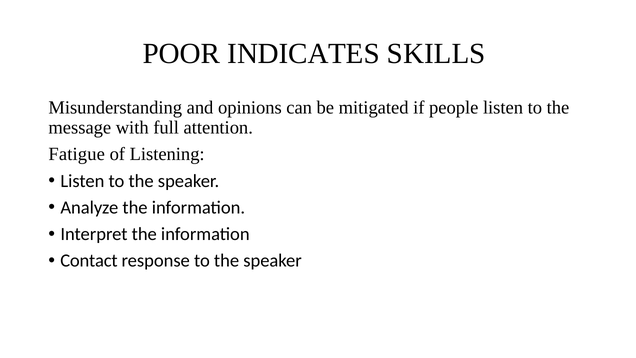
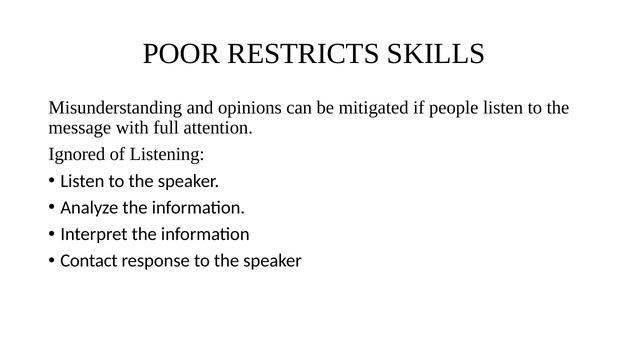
INDICATES: INDICATES -> RESTRICTS
Fatigue: Fatigue -> Ignored
